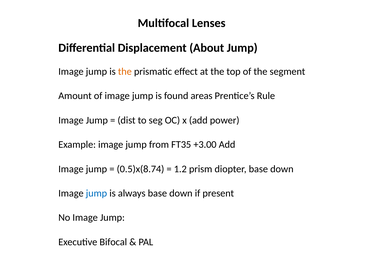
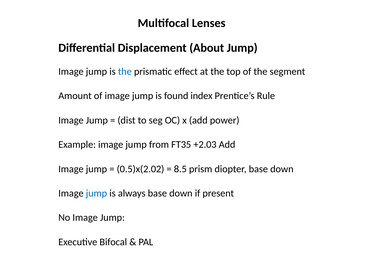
the at (125, 71) colour: orange -> blue
areas: areas -> index
+3.00: +3.00 -> +2.03
0.5)x(8.74: 0.5)x(8.74 -> 0.5)x(2.02
1.2: 1.2 -> 8.5
